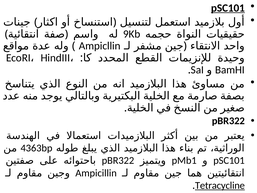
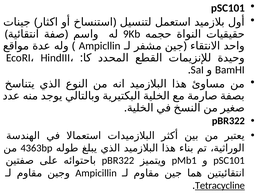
pSC101 at (228, 8) underline: present -> none
